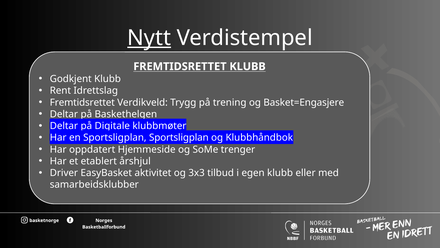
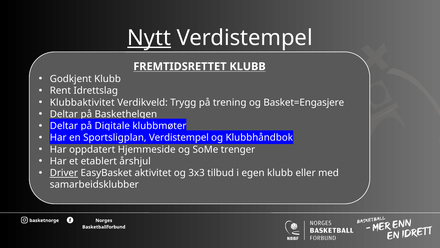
Fremtidsrettet at (82, 102): Fremtidsrettet -> Klubbaktivitet
Sportsligplan Sportsligplan: Sportsligplan -> Verdistempel
Driver underline: none -> present
